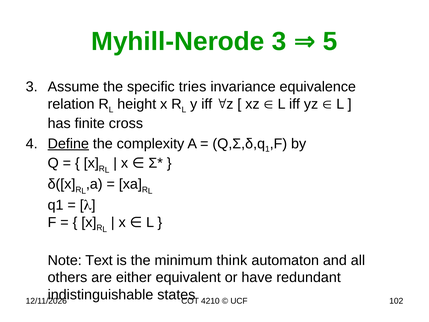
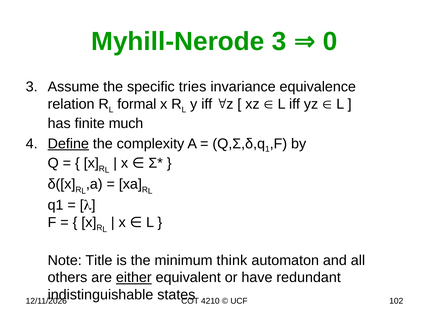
5: 5 -> 0
height: height -> formal
cross: cross -> much
Text: Text -> Title
either underline: none -> present
